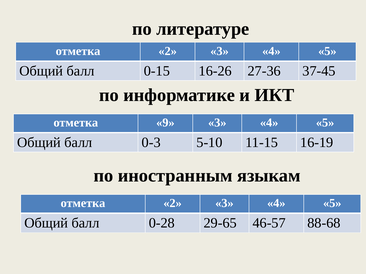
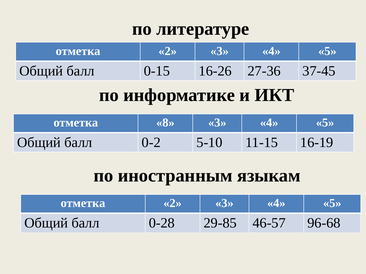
9: 9 -> 8
0-3: 0-3 -> 0-2
29-65: 29-65 -> 29-85
88-68: 88-68 -> 96-68
